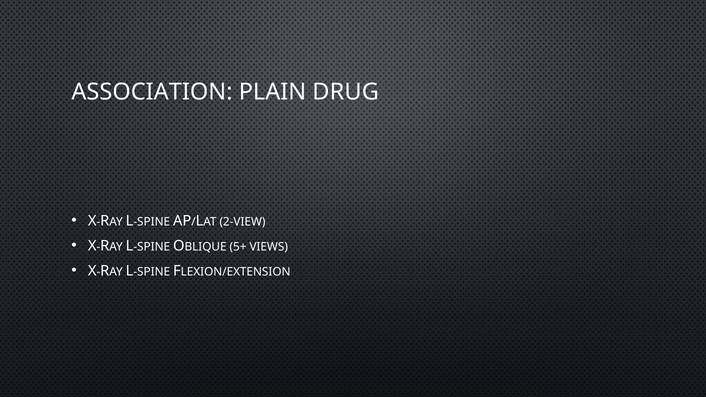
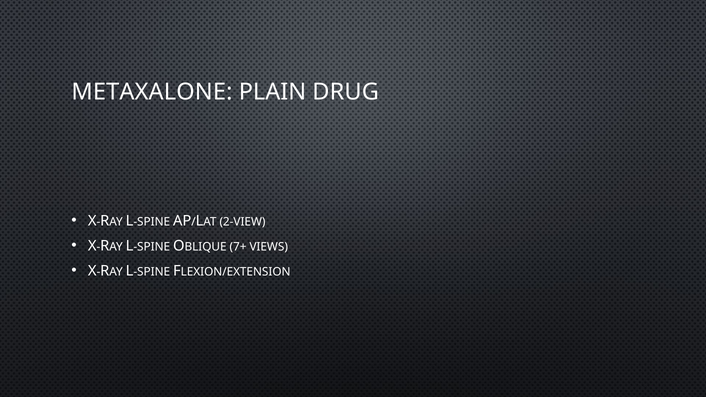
ASSOCIATION: ASSOCIATION -> METAXALONE
5+: 5+ -> 7+
